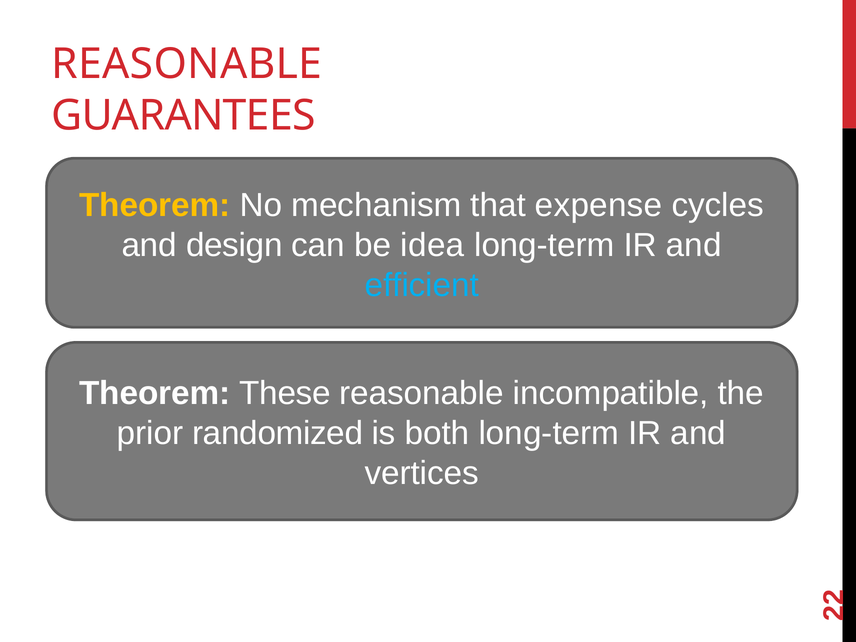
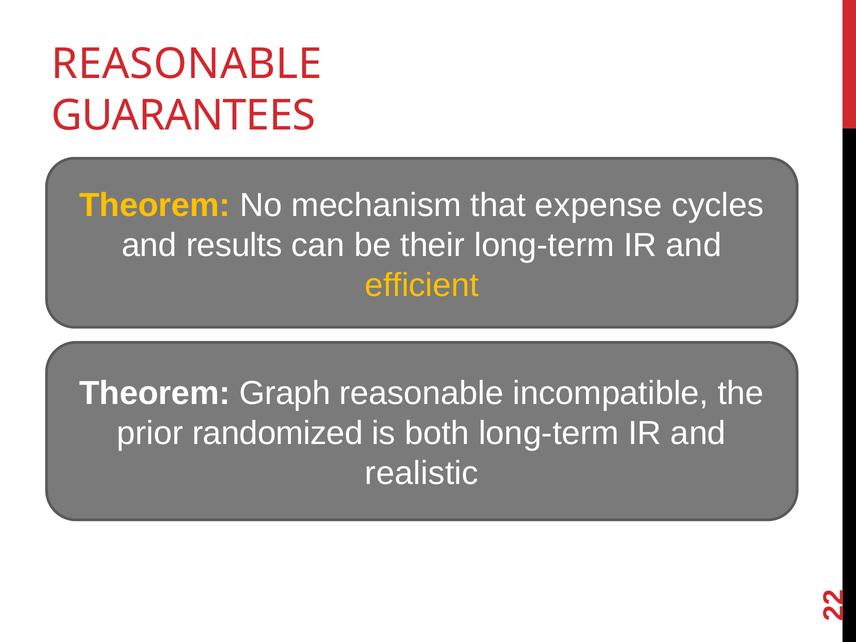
design: design -> results
idea: idea -> their
efficient colour: light blue -> yellow
These: These -> Graph
vertices: vertices -> realistic
